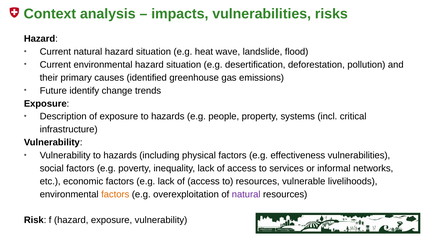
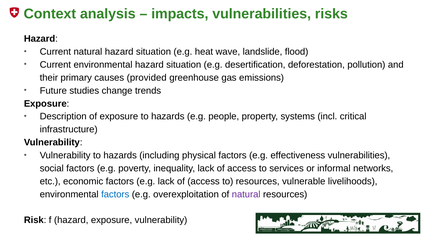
identified: identified -> provided
identify: identify -> studies
factors at (115, 194) colour: orange -> blue
